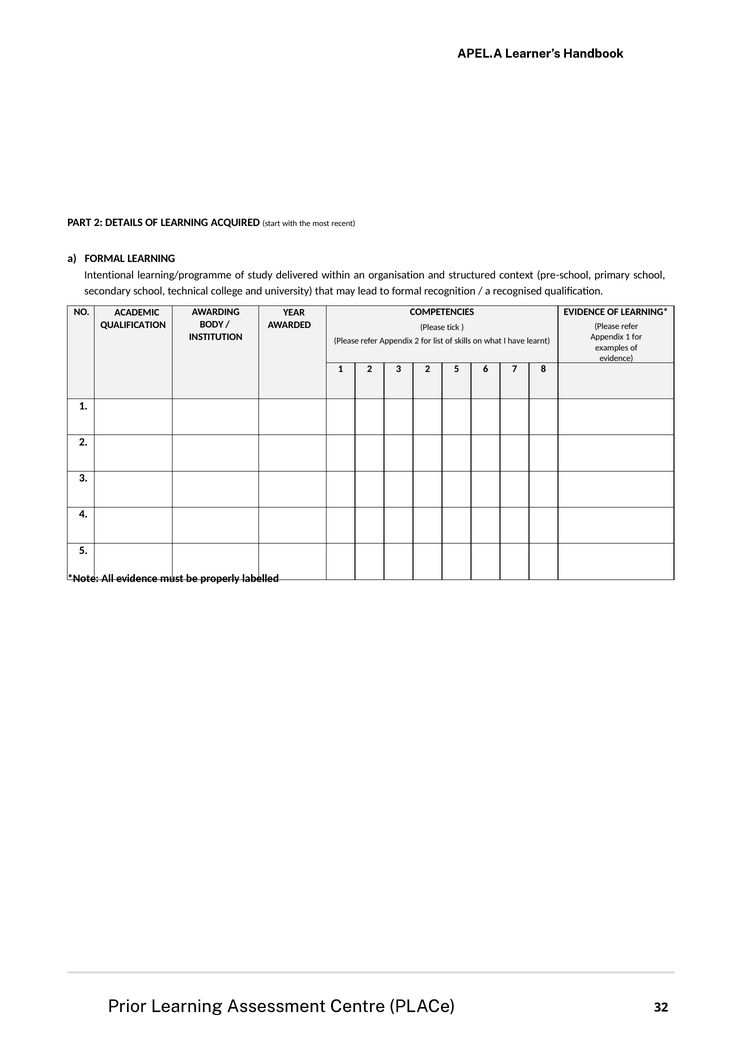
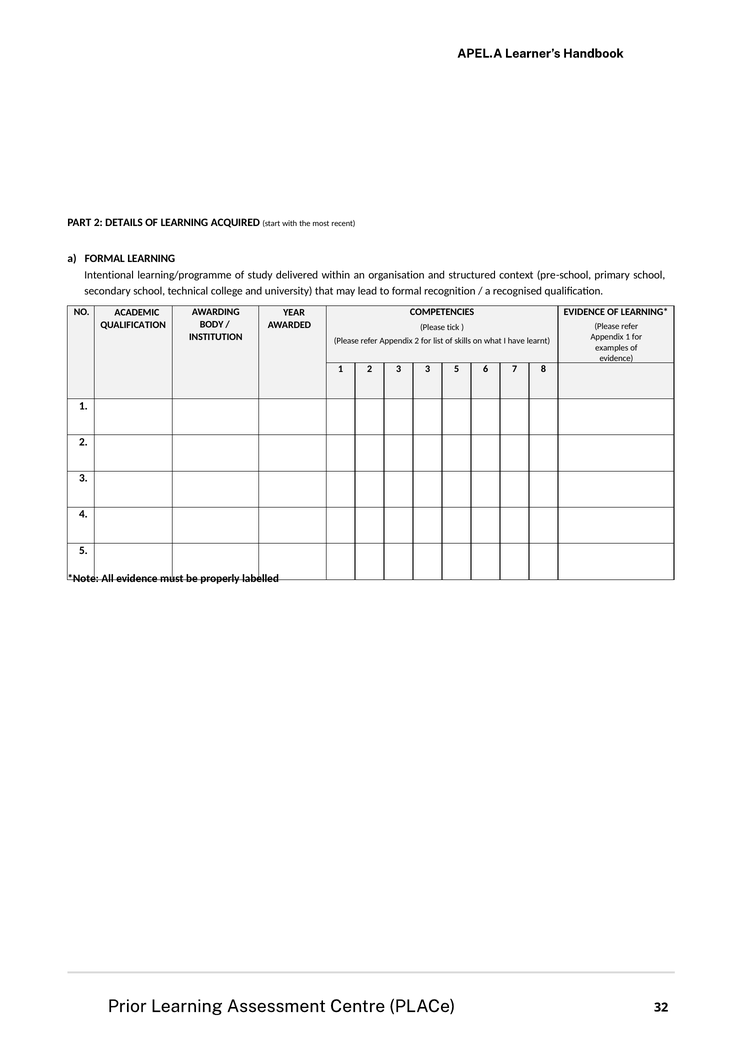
3 2: 2 -> 3
